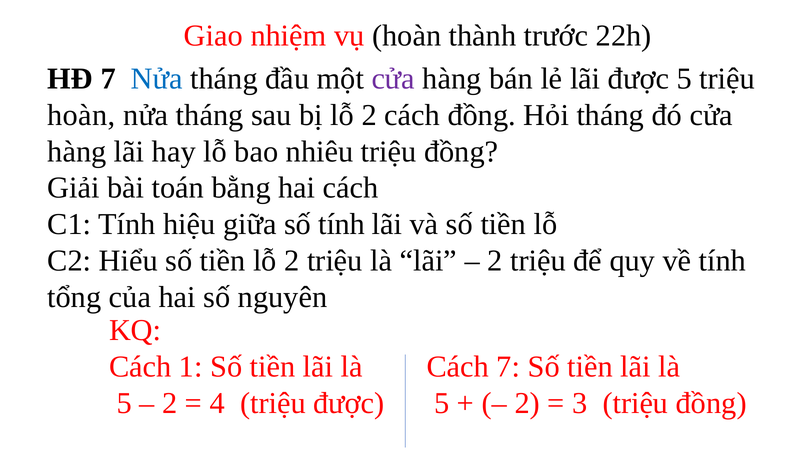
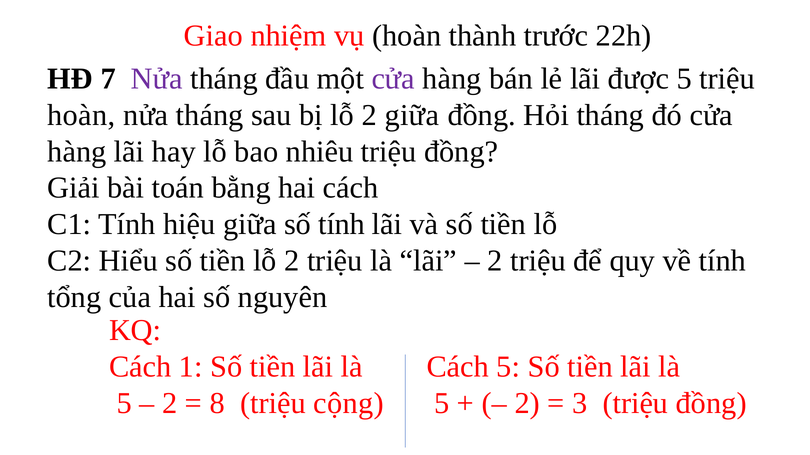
Nửa at (157, 79) colour: blue -> purple
2 cách: cách -> giữa
Cách 7: 7 -> 5
4: 4 -> 8
triệu được: được -> cộng
